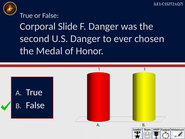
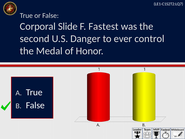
F Danger: Danger -> Fastest
chosen: chosen -> control
